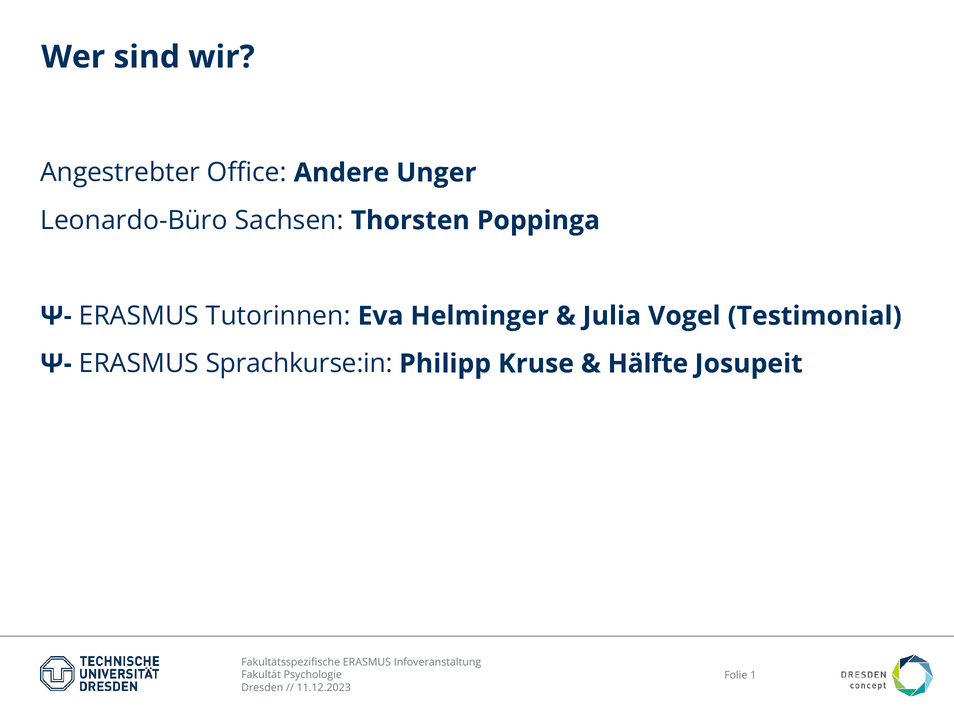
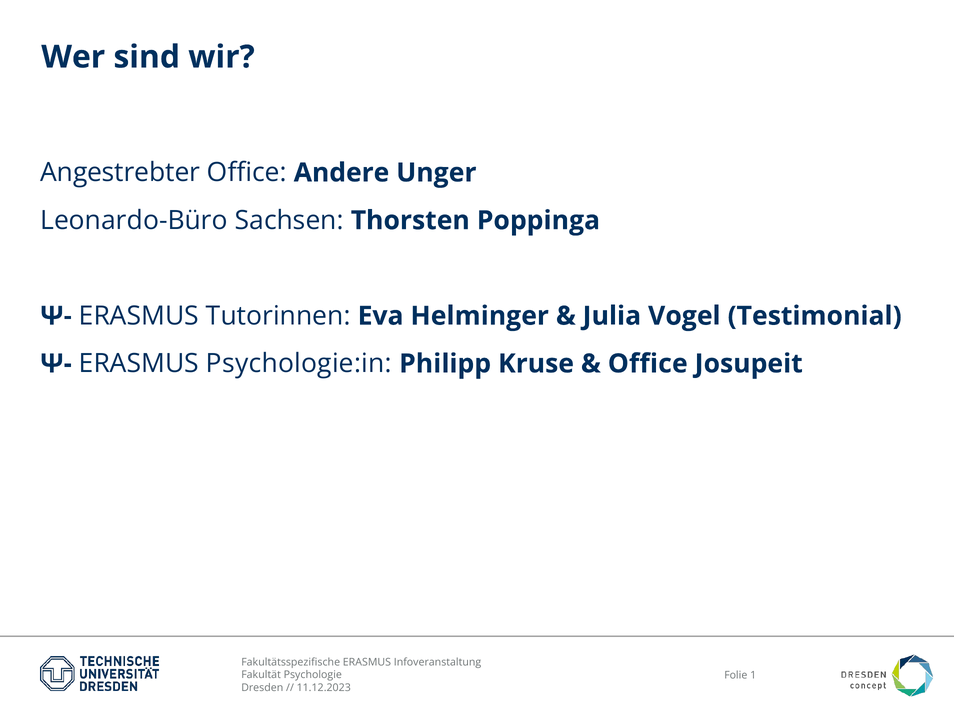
Sprachkurse:in: Sprachkurse:in -> Psychologie:in
Hälfte at (648, 363): Hälfte -> Office
